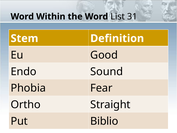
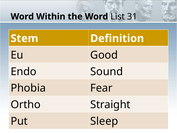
Biblio: Biblio -> Sleep
